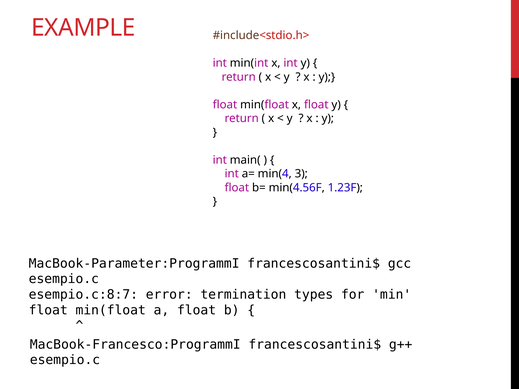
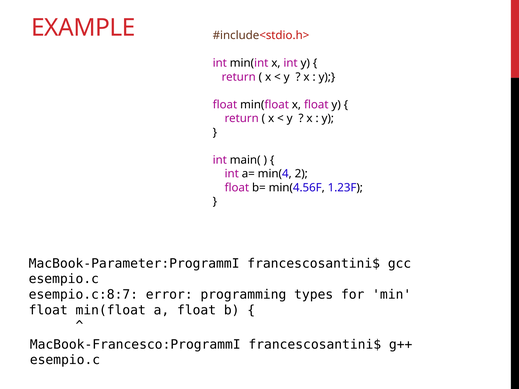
3: 3 -> 2
termination: termination -> programming
